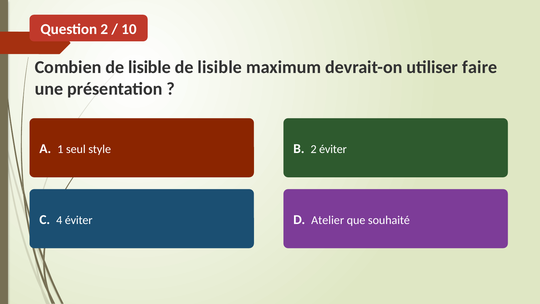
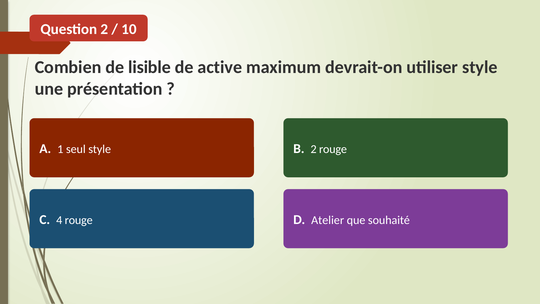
lisible at (220, 67): lisible -> active
utiliser faire: faire -> style
2 éviter: éviter -> rouge
4 éviter: éviter -> rouge
